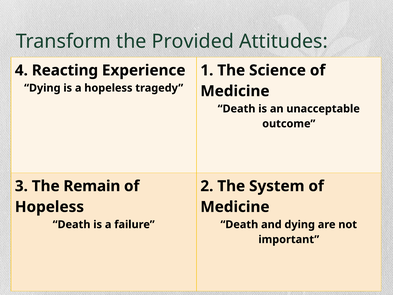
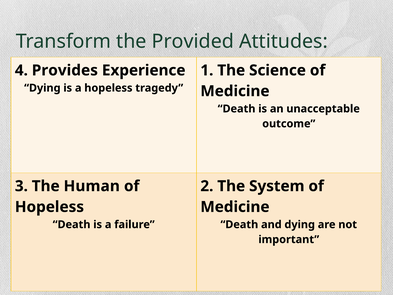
Reacting: Reacting -> Provides
Remain: Remain -> Human
